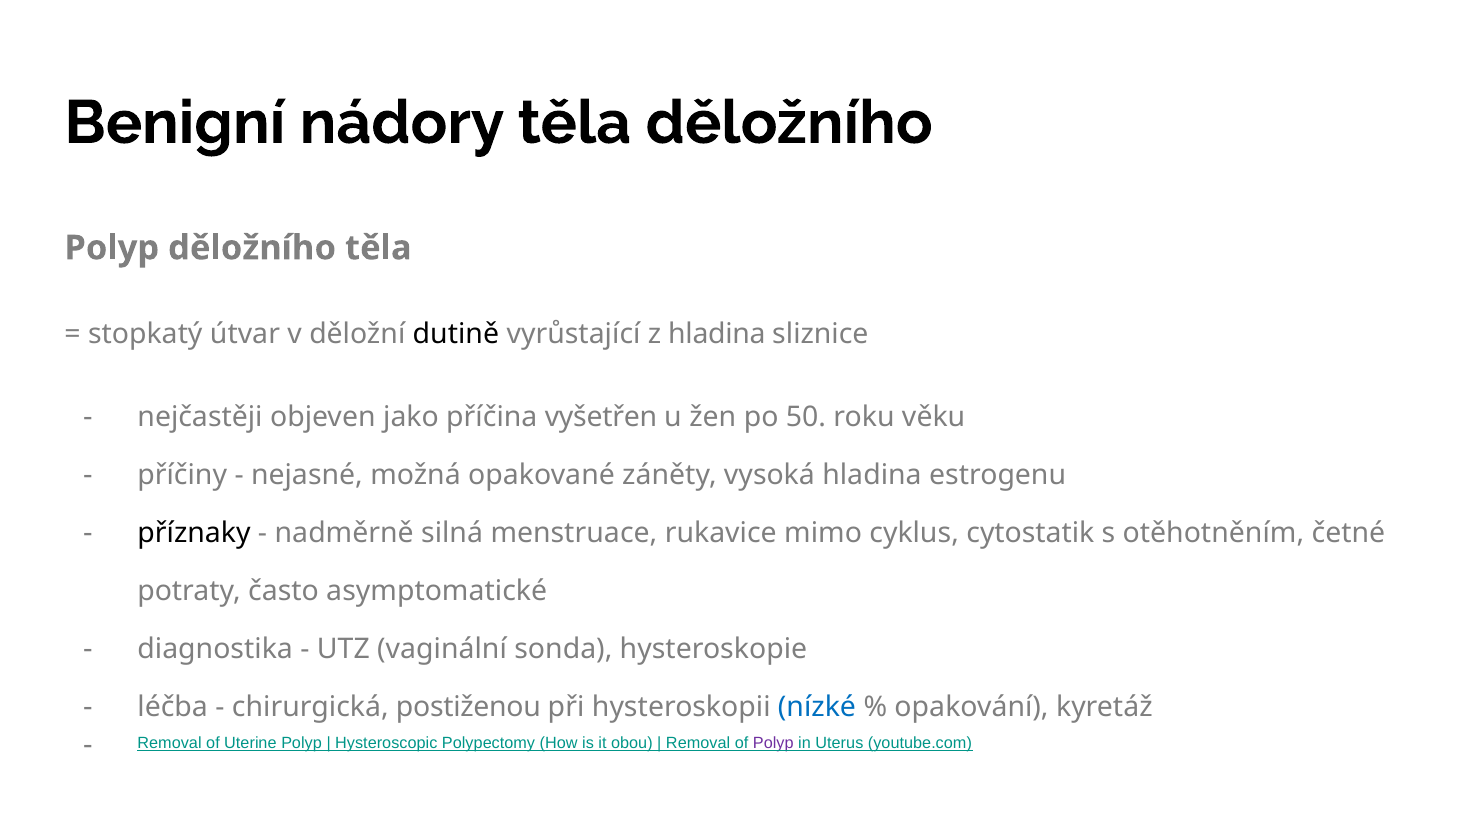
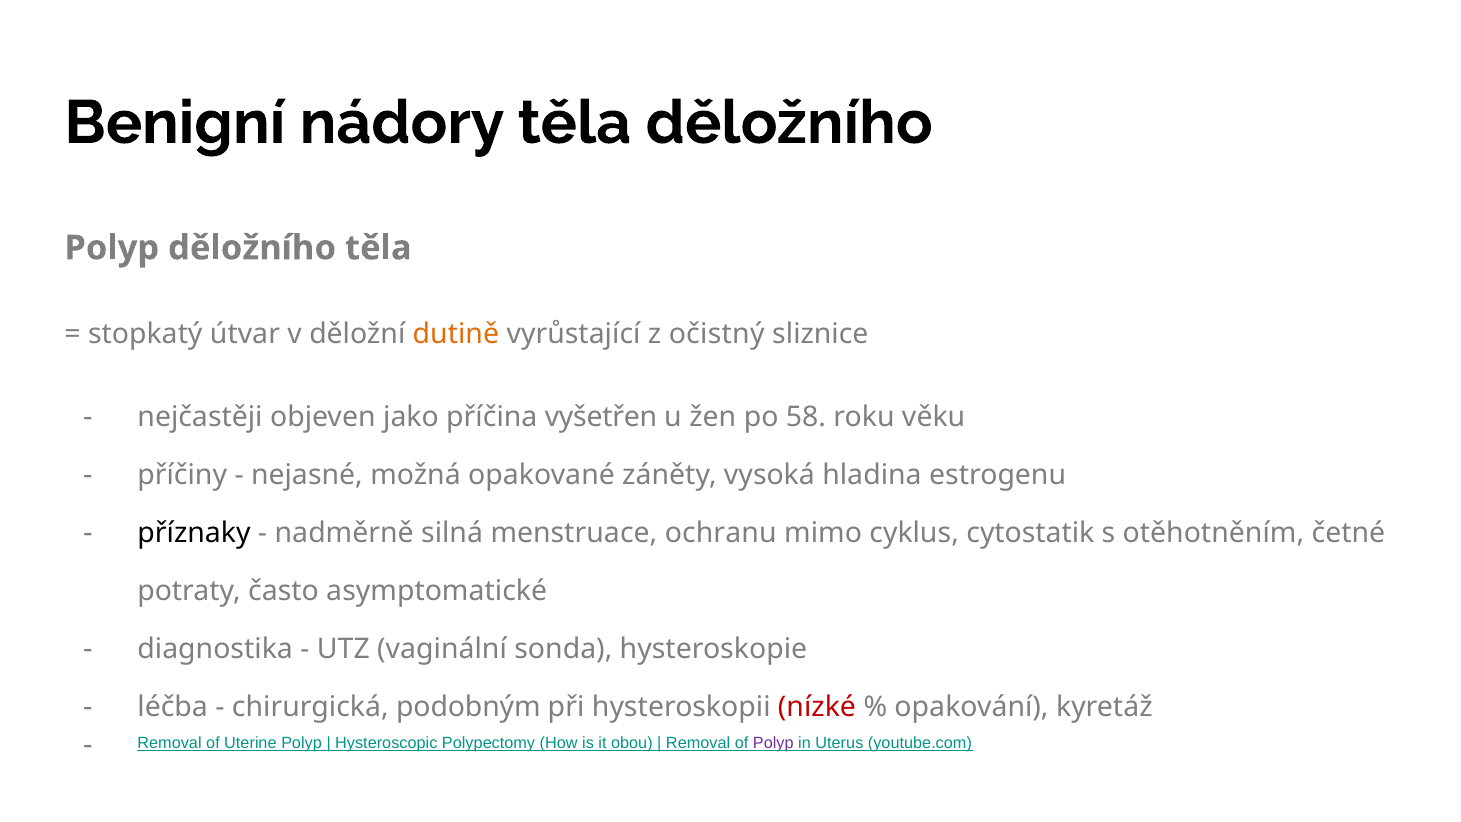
dutině colour: black -> orange
z hladina: hladina -> očistný
50: 50 -> 58
rukavice: rukavice -> ochranu
postiženou: postiženou -> podobným
nízké colour: blue -> red
